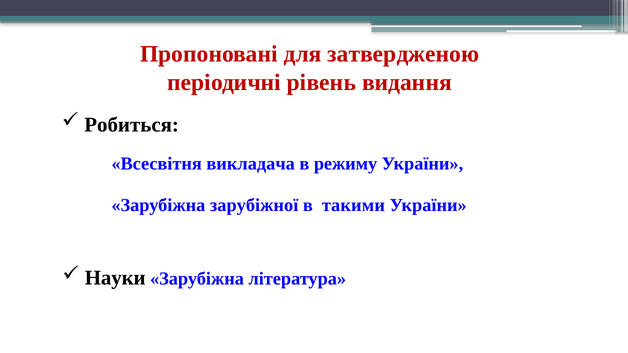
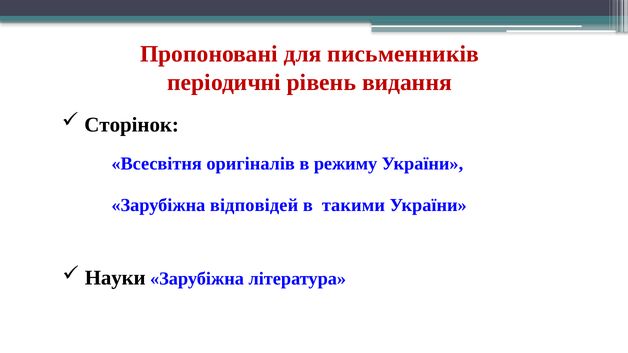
затвердженою: затвердженою -> письменників
Робиться: Робиться -> Сторінок
викладача: викладача -> оригіналів
зарубіжної: зарубіжної -> відповідей
